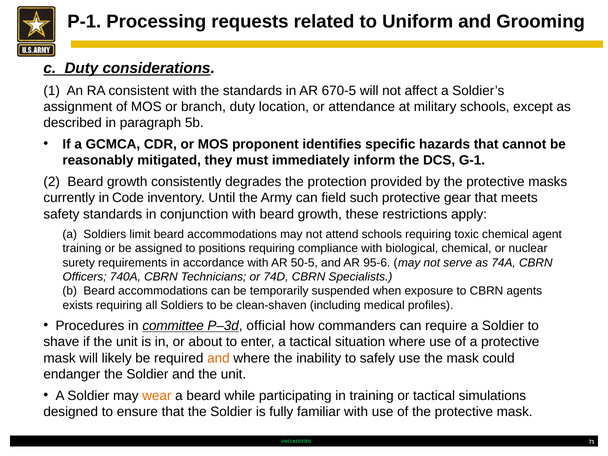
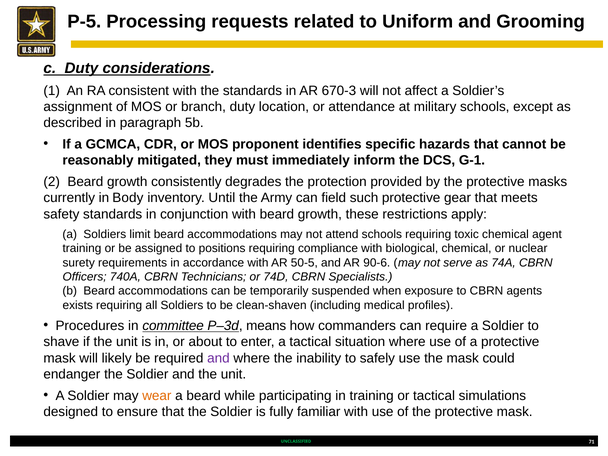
P-1: P-1 -> P-5
670-5: 670-5 -> 670-3
Code: Code -> Body
95-6: 95-6 -> 90-6
official: official -> means
and at (218, 358) colour: orange -> purple
